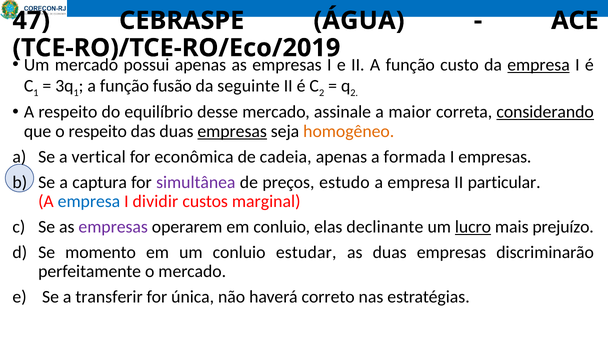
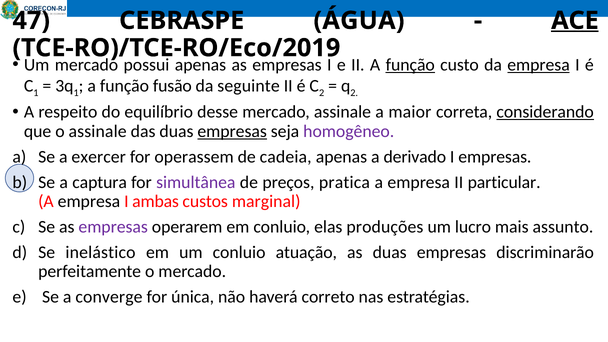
ACE underline: none -> present
função at (410, 65) underline: none -> present
o respeito: respeito -> assinale
homogêneo colour: orange -> purple
vertical: vertical -> exercer
econômica: econômica -> operassem
formada: formada -> derivado
estudo: estudo -> pratica
empresa at (89, 201) colour: blue -> black
dividir: dividir -> ambas
declinante: declinante -> produções
lucro underline: present -> none
prejuízo: prejuízo -> assunto
momento: momento -> inelástico
estudar: estudar -> atuação
transferir: transferir -> converge
